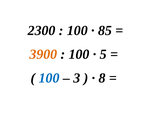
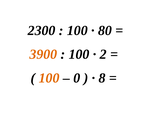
85: 85 -> 80
5: 5 -> 2
100 at (49, 78) colour: blue -> orange
3: 3 -> 0
